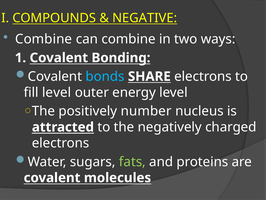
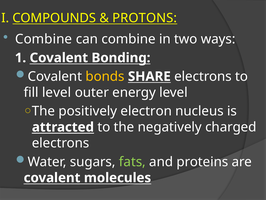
NEGATIVE: NEGATIVE -> PROTONS
bonds colour: light blue -> yellow
number: number -> electron
